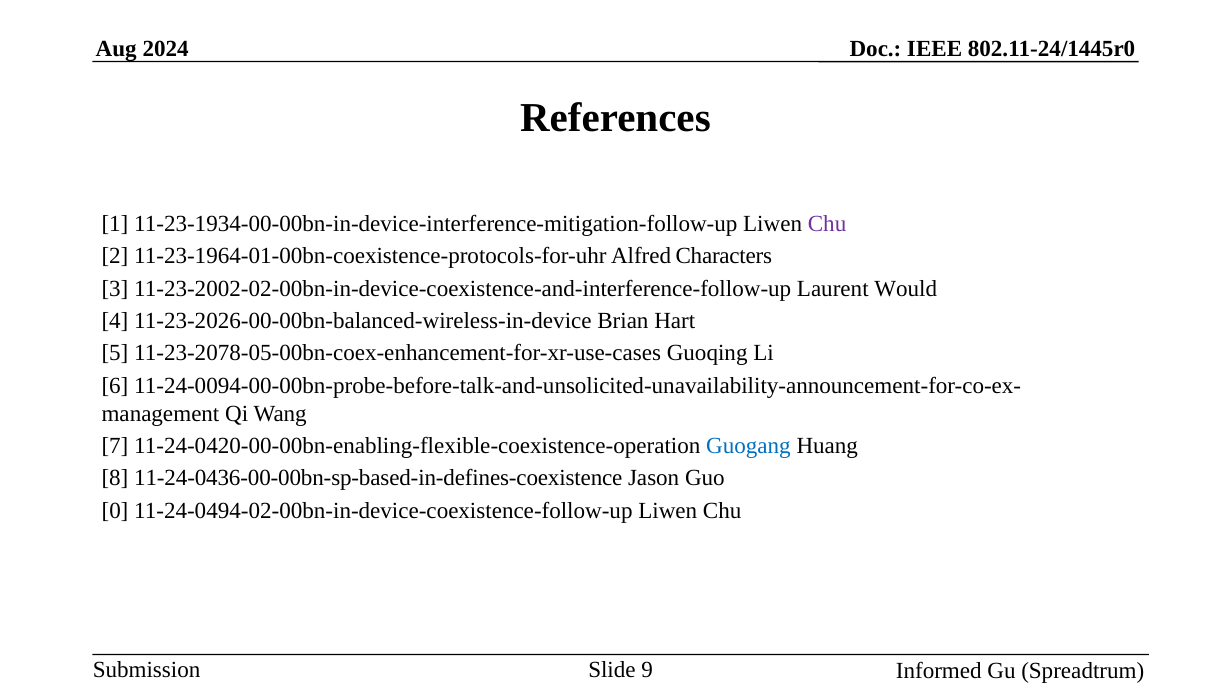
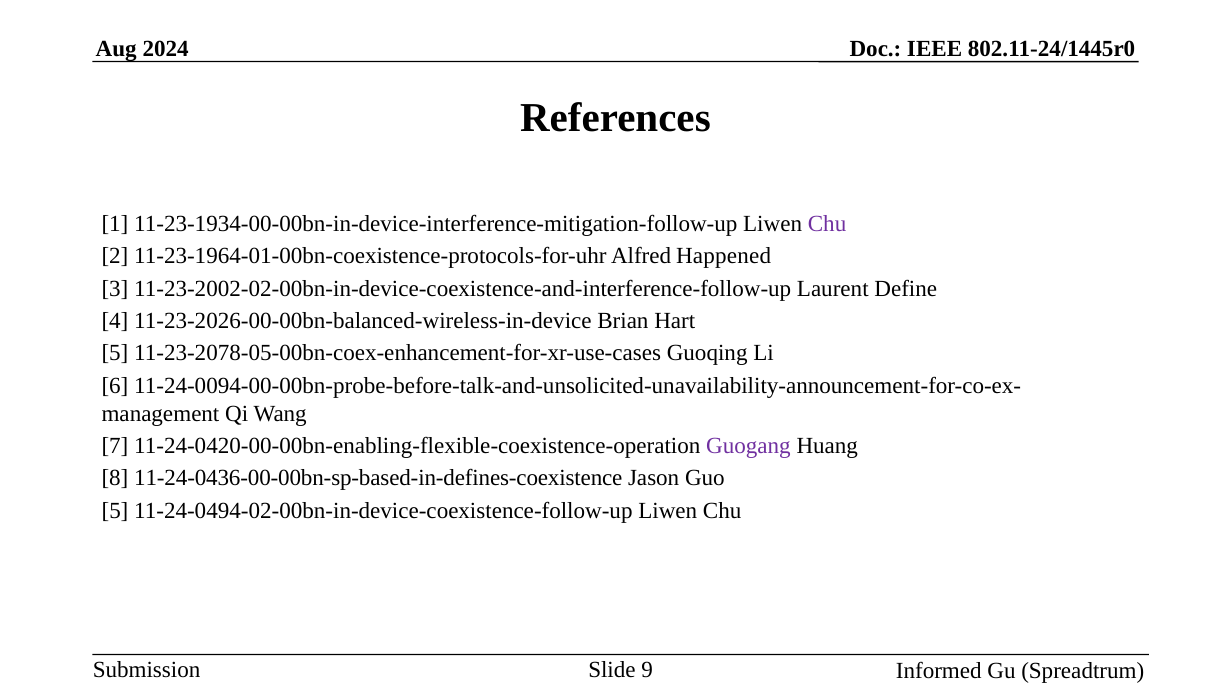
Characters: Characters -> Happened
Would: Would -> Define
Guogang colour: blue -> purple
0 at (115, 510): 0 -> 5
